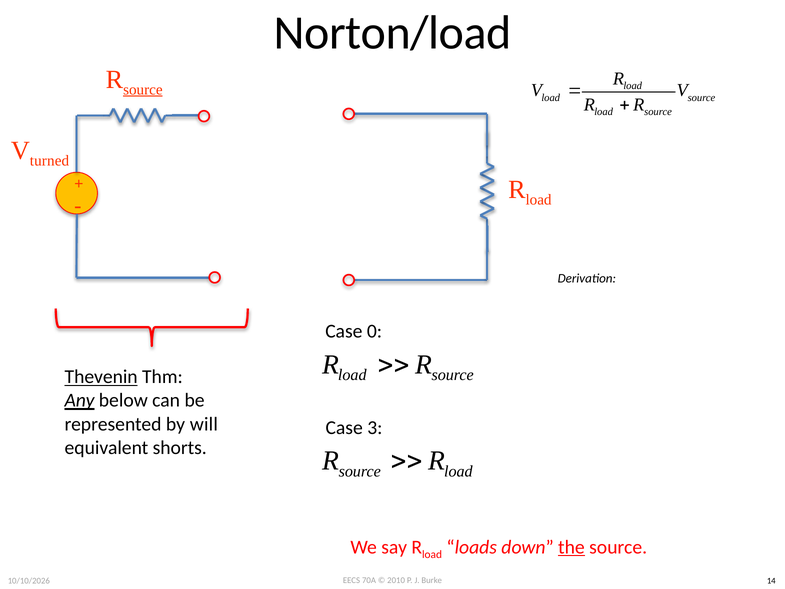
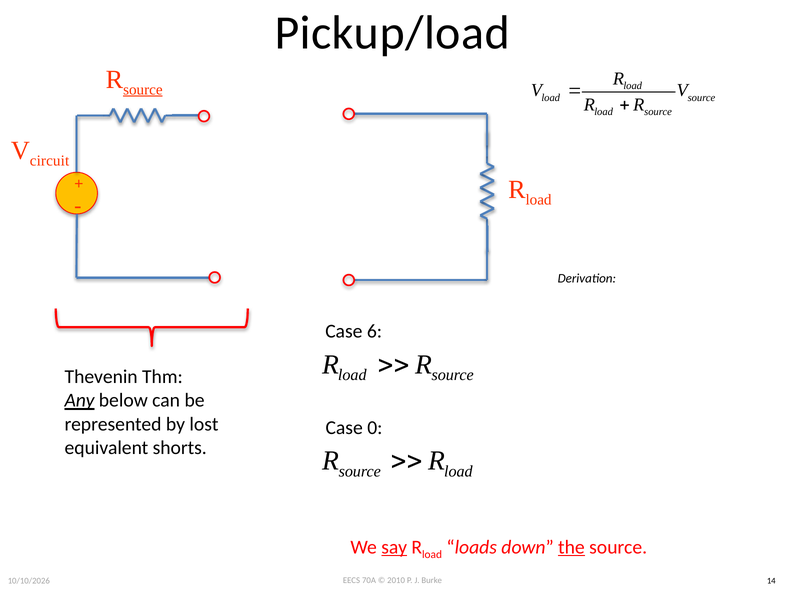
Norton/load: Norton/load -> Pickup/load
turned: turned -> circuit
0: 0 -> 6
Thevenin underline: present -> none
will: will -> lost
3: 3 -> 0
say underline: none -> present
